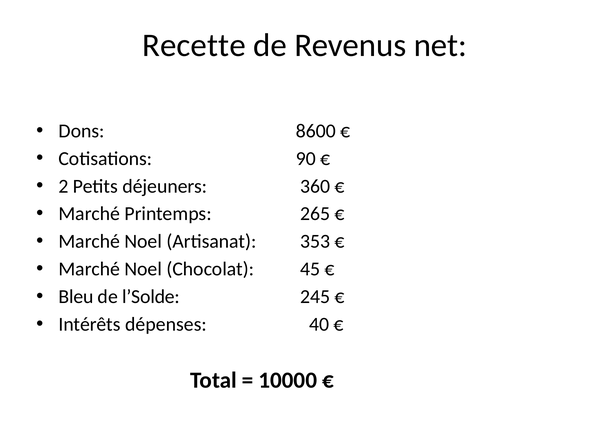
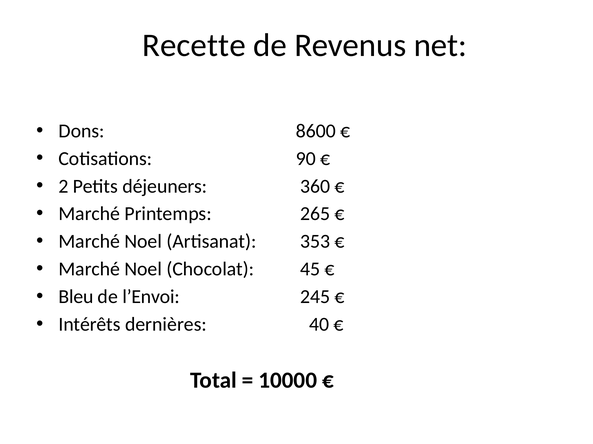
l’Solde: l’Solde -> l’Envoi
dépenses: dépenses -> dernières
